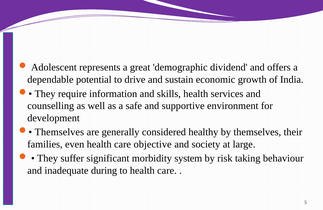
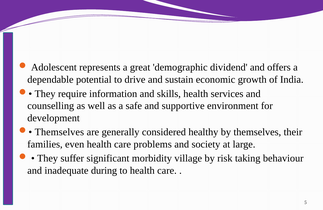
objective: objective -> problems
system: system -> village
